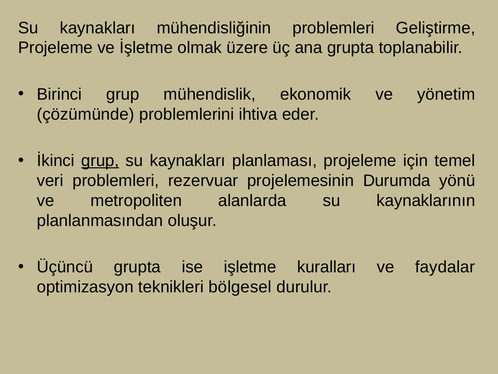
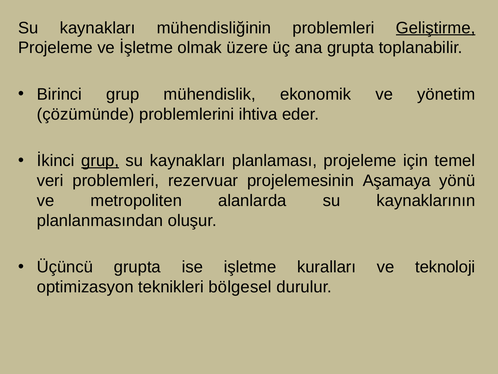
Geliştirme underline: none -> present
Durumda: Durumda -> Aşamaya
faydalar: faydalar -> teknoloji
